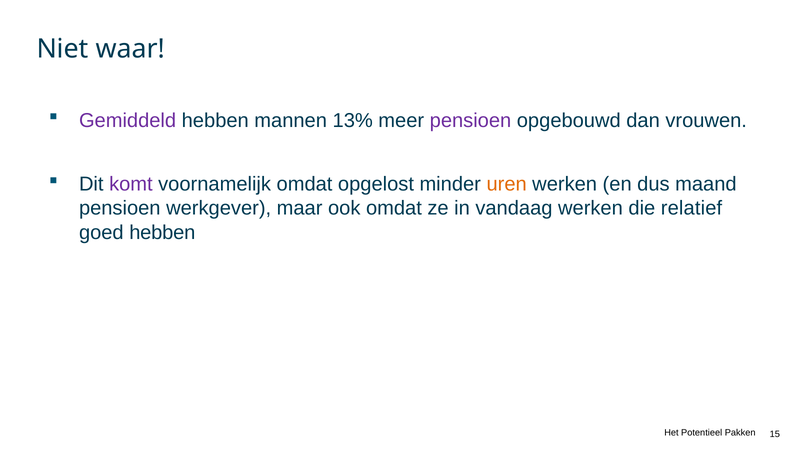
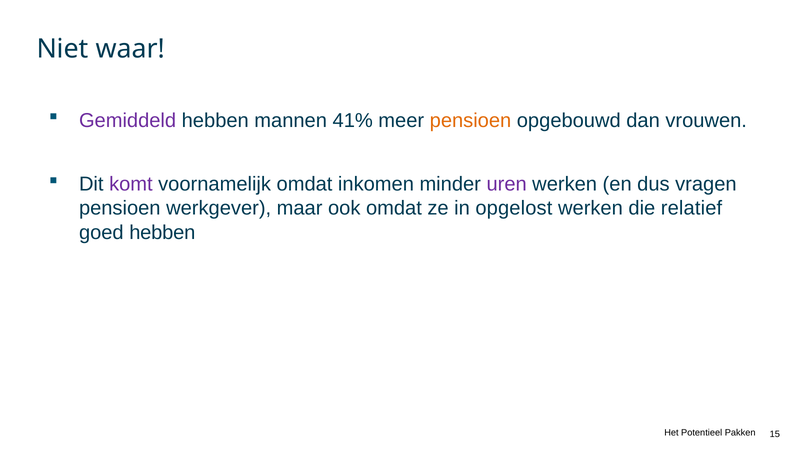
13%: 13% -> 41%
pensioen at (470, 121) colour: purple -> orange
opgelost: opgelost -> inkomen
uren colour: orange -> purple
maand: maand -> vragen
vandaag: vandaag -> opgelost
